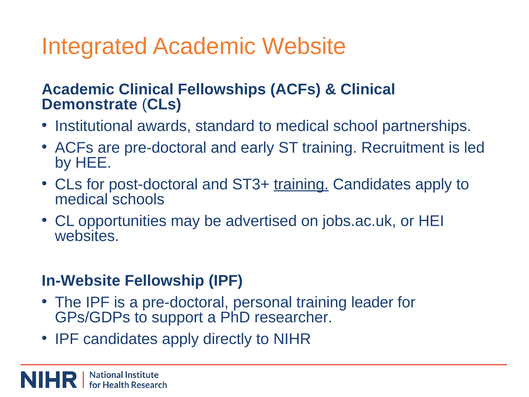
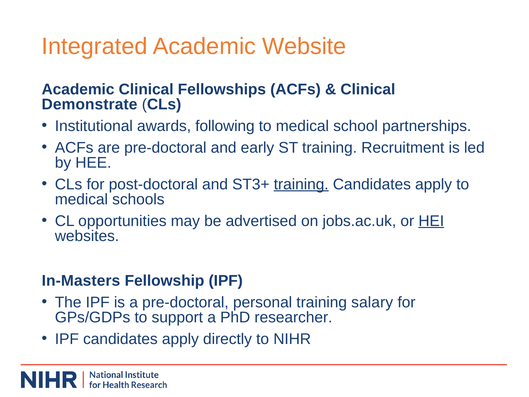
standard: standard -> following
HEI underline: none -> present
In-Website: In-Website -> In-Masters
leader: leader -> salary
